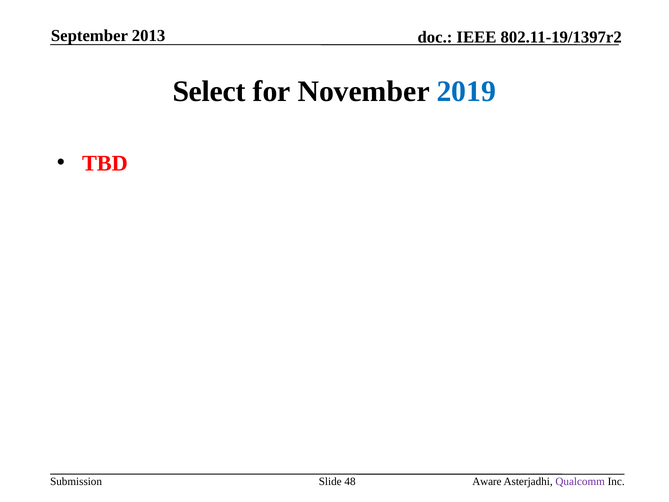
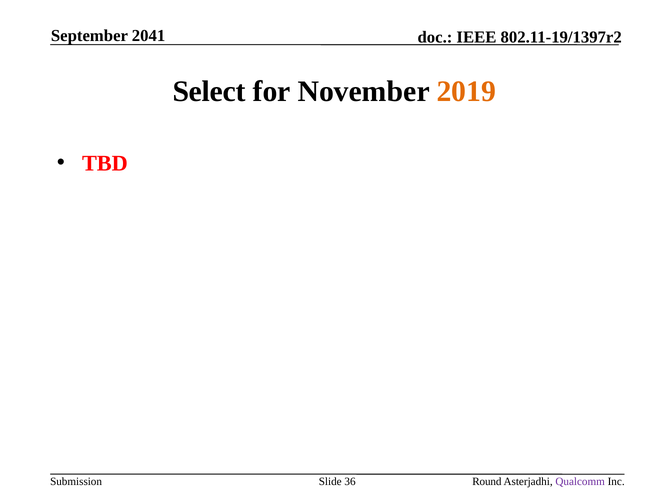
2013: 2013 -> 2041
2019 colour: blue -> orange
48: 48 -> 36
Aware: Aware -> Round
